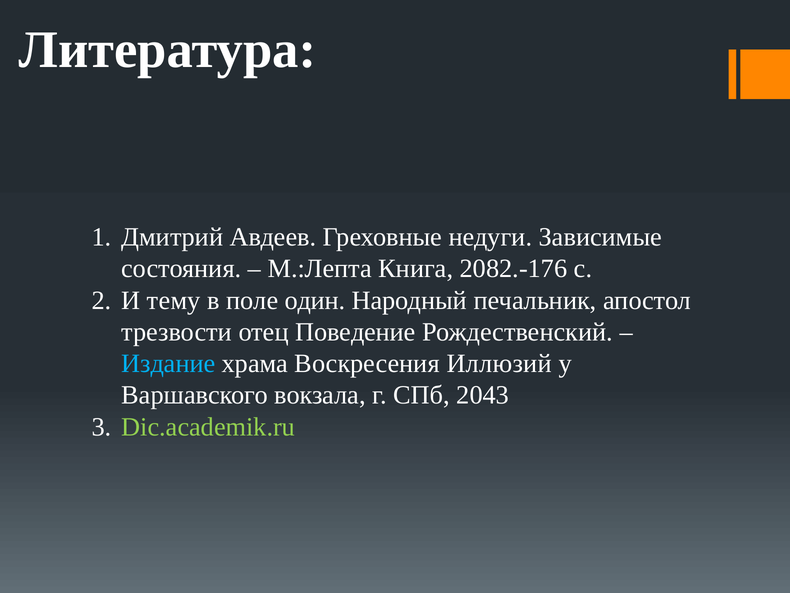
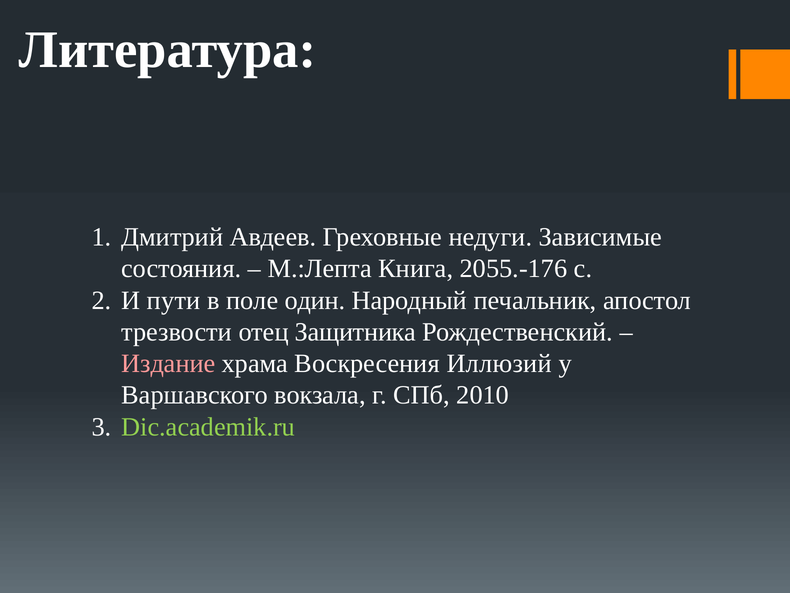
2082.-176: 2082.-176 -> 2055.-176
тему: тему -> пути
Поведение: Поведение -> Защитника
Издание colour: light blue -> pink
2043: 2043 -> 2010
